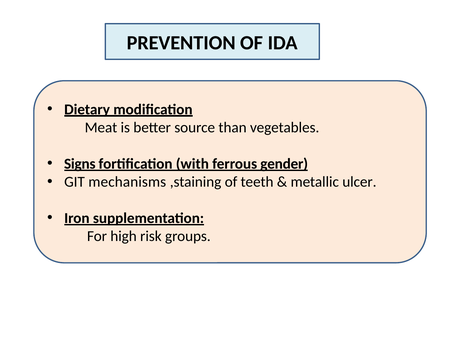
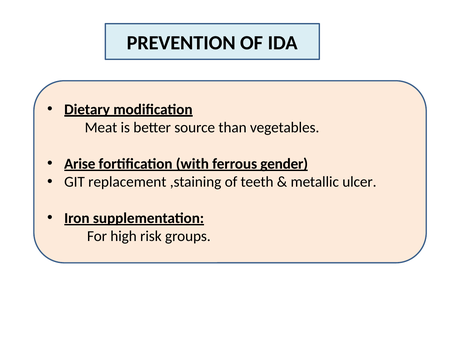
Signs: Signs -> Arise
mechanisms: mechanisms -> replacement
